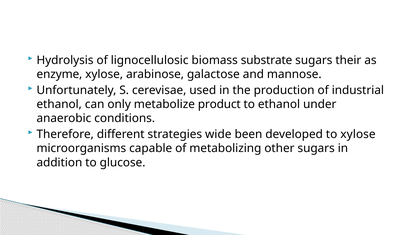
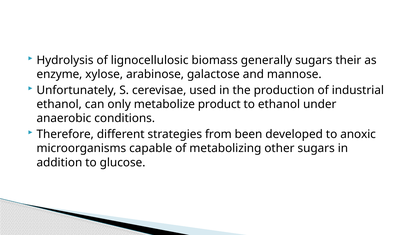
substrate: substrate -> generally
wide: wide -> from
to xylose: xylose -> anoxic
